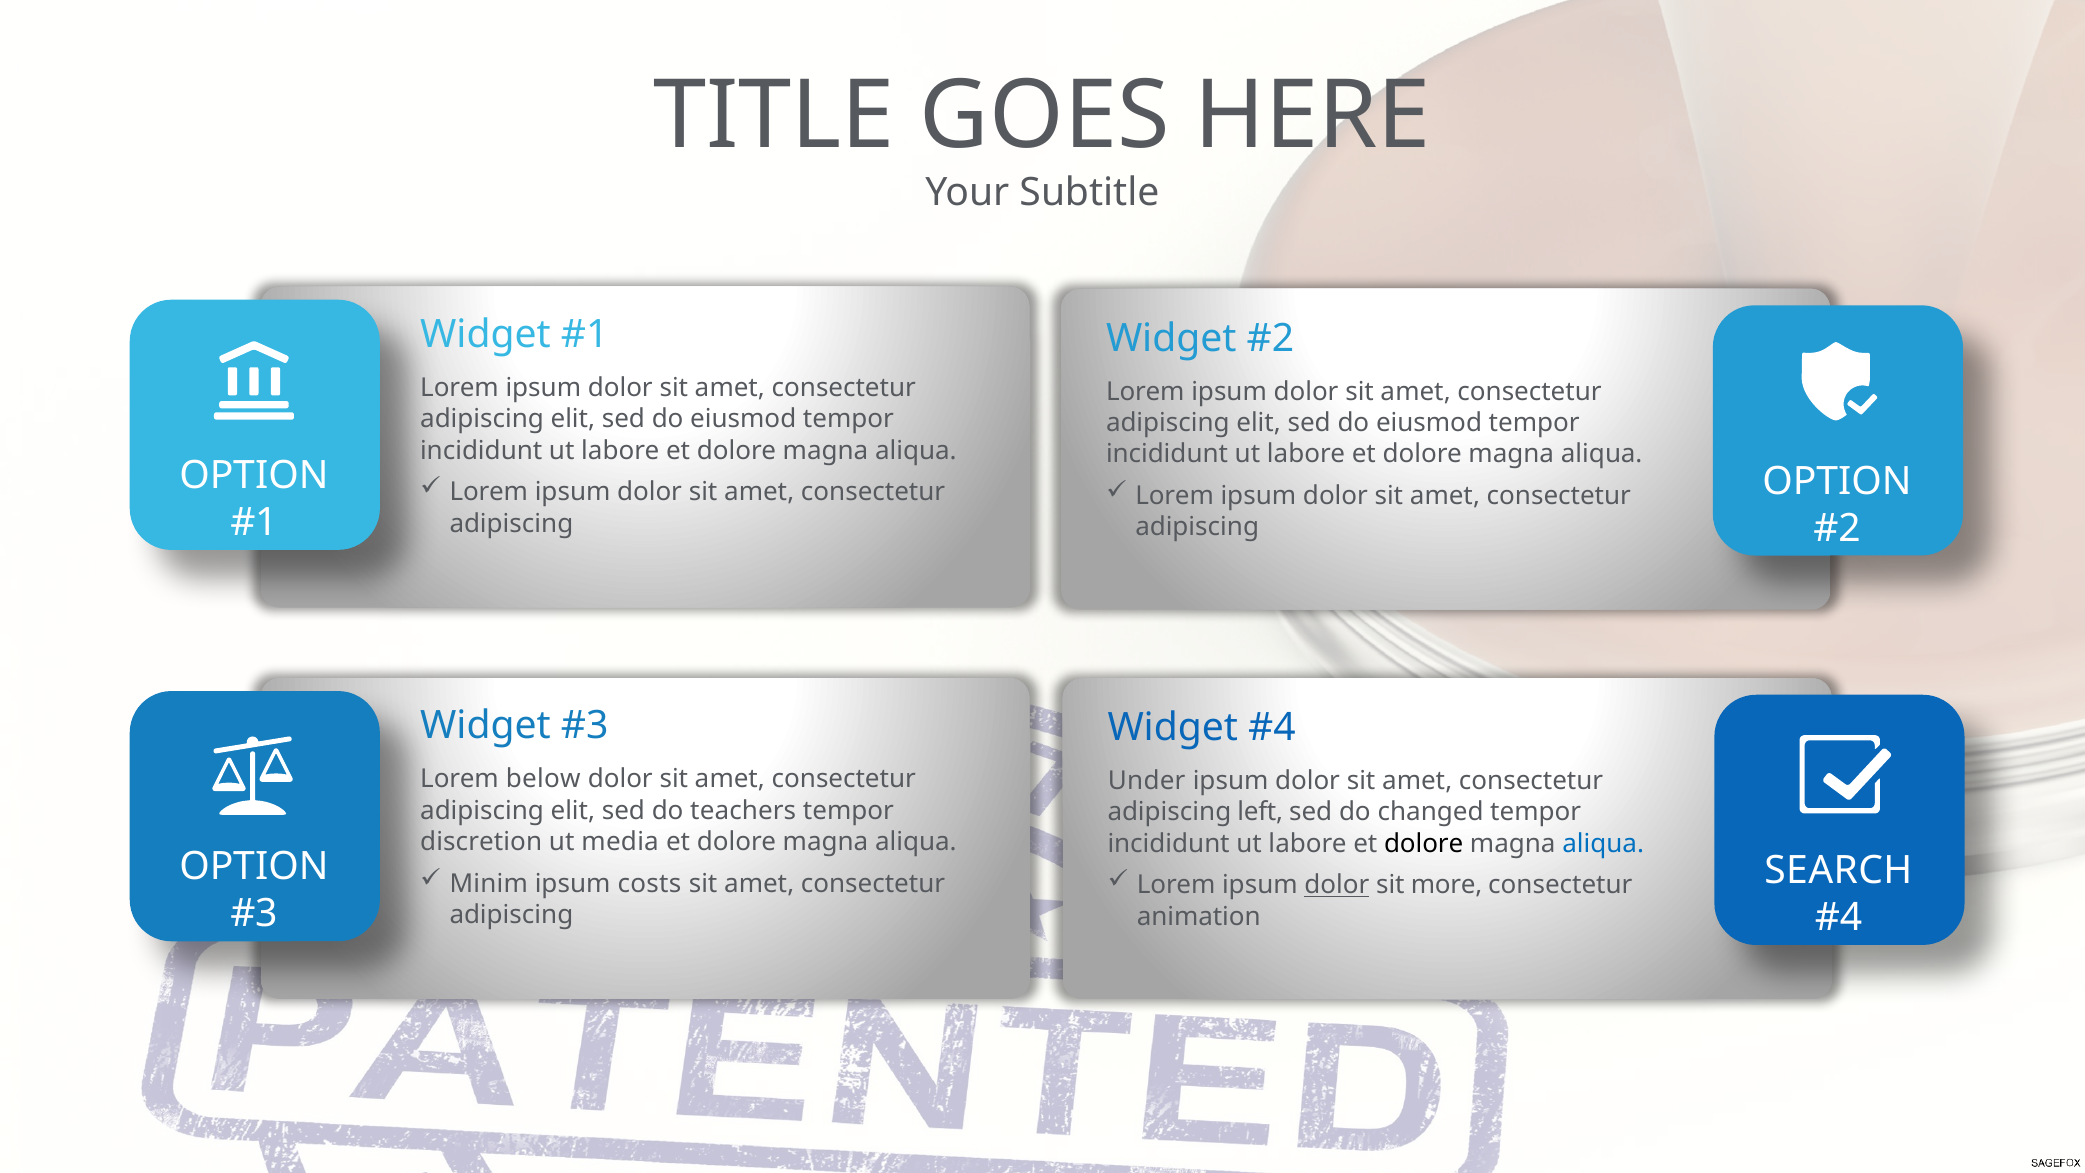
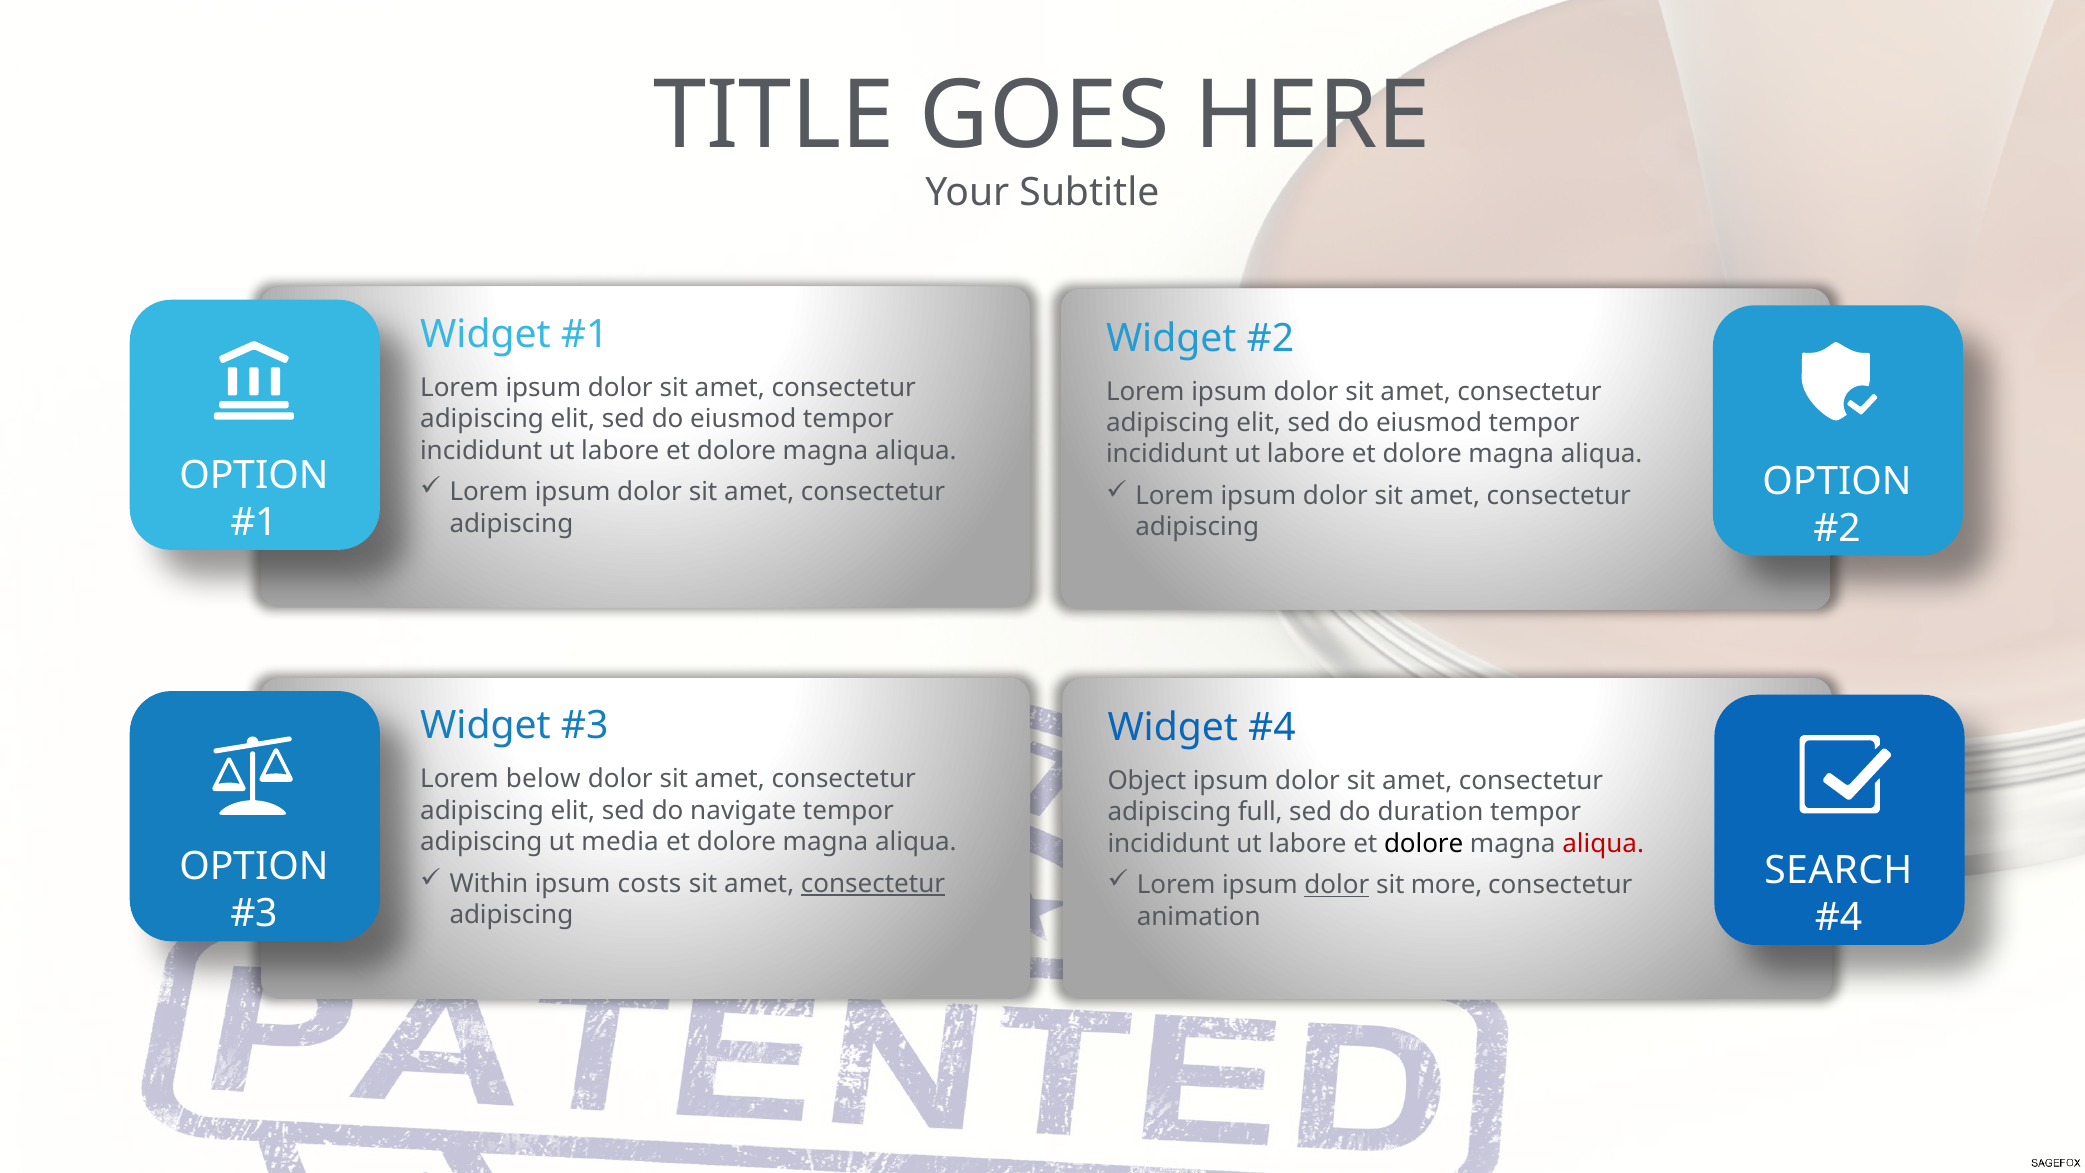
Under: Under -> Object
teachers: teachers -> navigate
left: left -> full
changed: changed -> duration
discretion at (481, 842): discretion -> adipiscing
aliqua at (1603, 843) colour: blue -> red
Minim: Minim -> Within
consectetur at (873, 883) underline: none -> present
